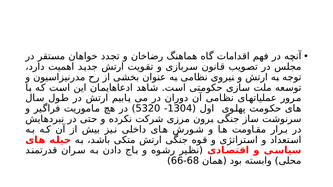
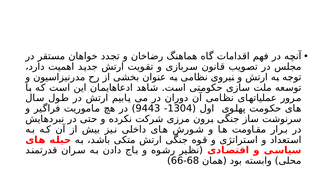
5320: 5320 -> 9443
